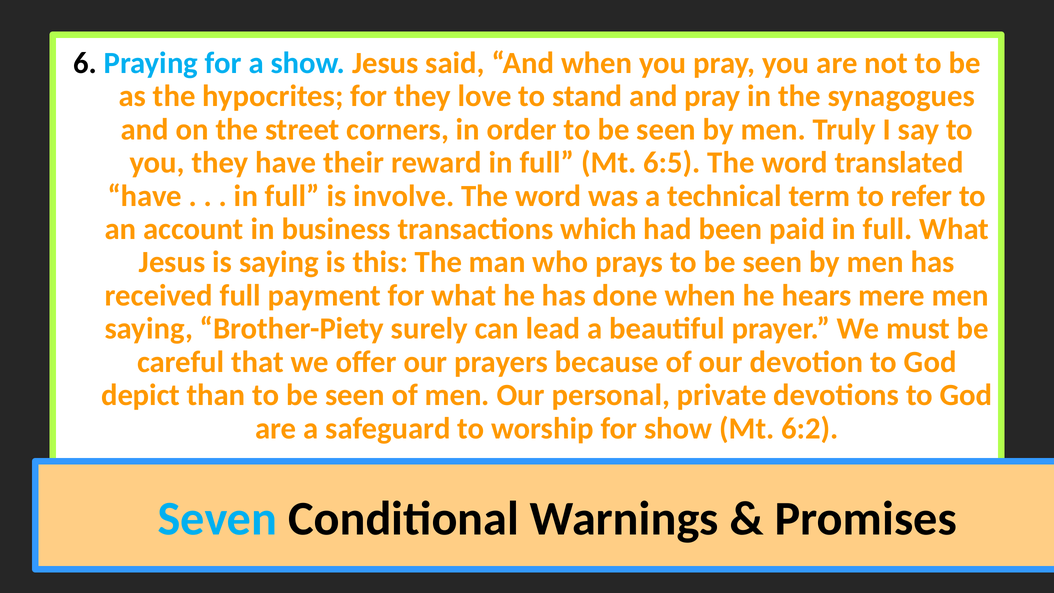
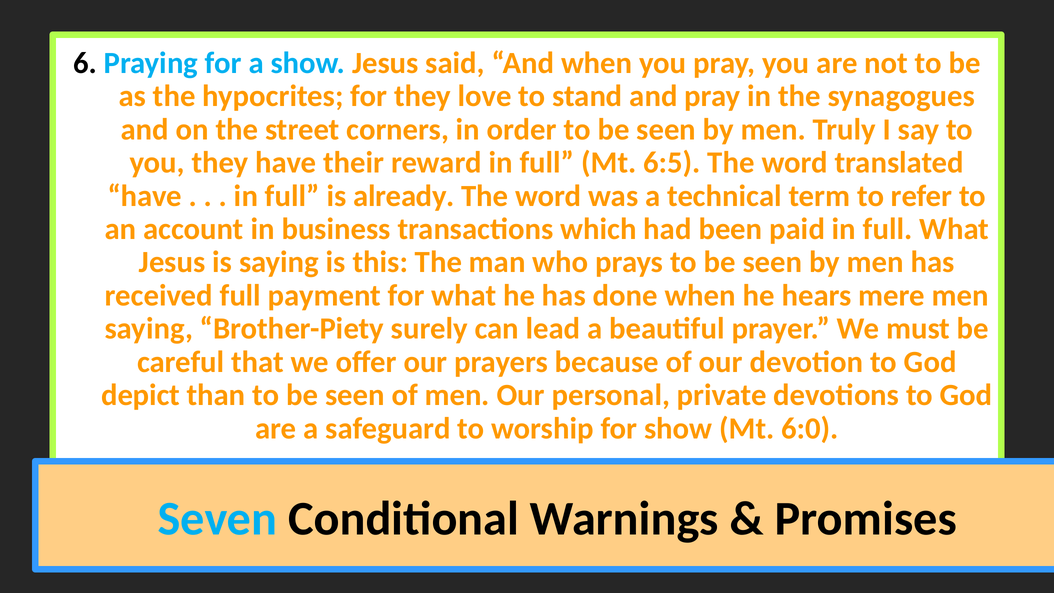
involve: involve -> already
6:2: 6:2 -> 6:0
